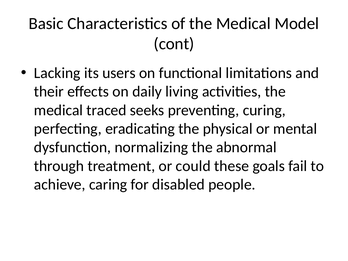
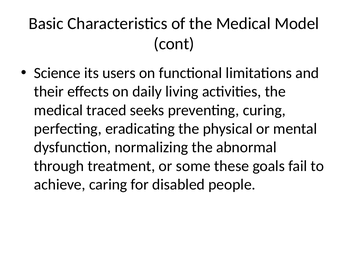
Lacking: Lacking -> Science
could: could -> some
